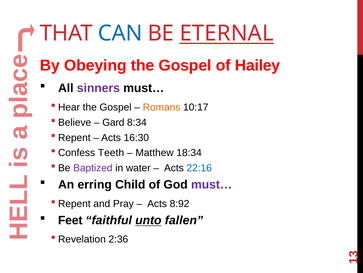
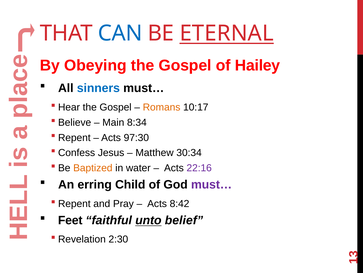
sinners colour: purple -> blue
Gard: Gard -> Main
16:30: 16:30 -> 97:30
Teeth: Teeth -> Jesus
18:34: 18:34 -> 30:34
Baptized colour: purple -> orange
22:16 colour: blue -> purple
8:92: 8:92 -> 8:42
fallen: fallen -> belief
2:36: 2:36 -> 2:30
